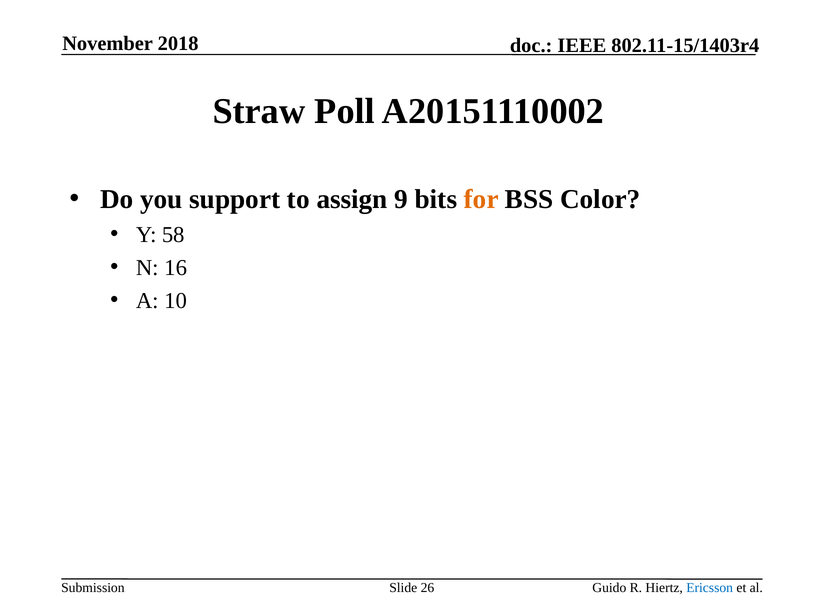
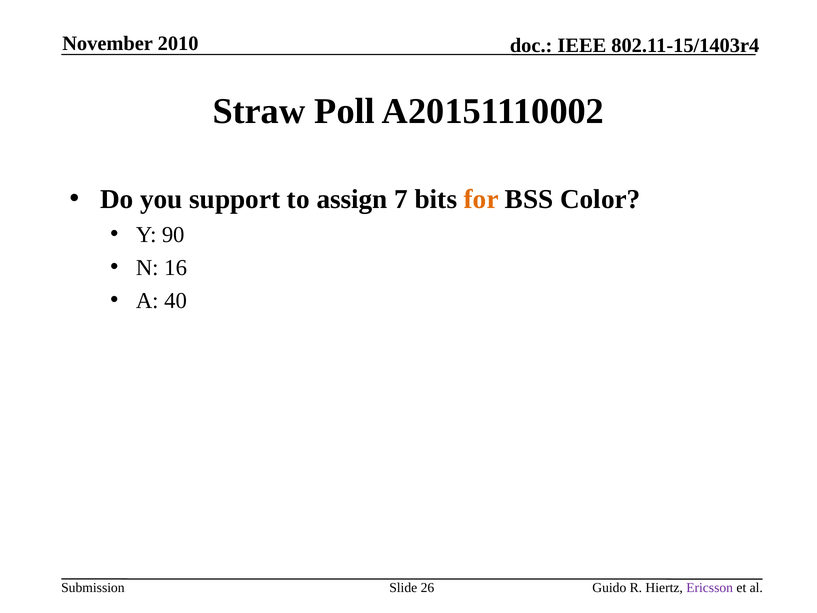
2018: 2018 -> 2010
9: 9 -> 7
58: 58 -> 90
10: 10 -> 40
Ericsson colour: blue -> purple
